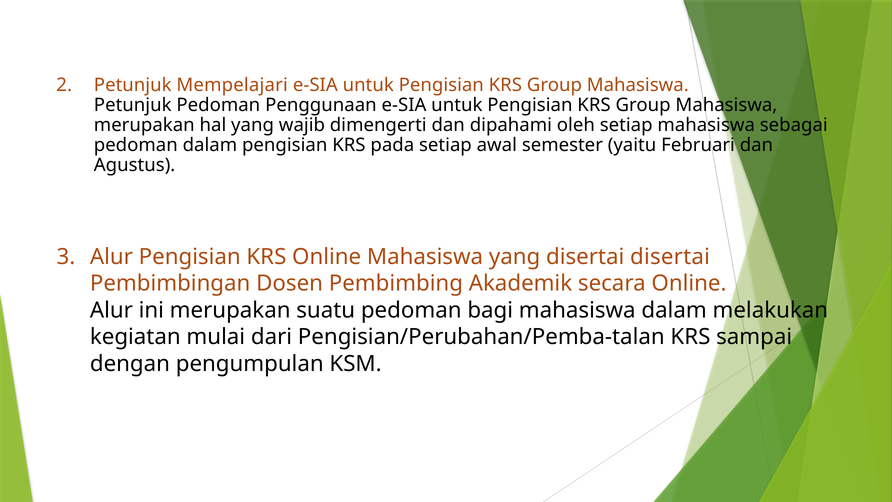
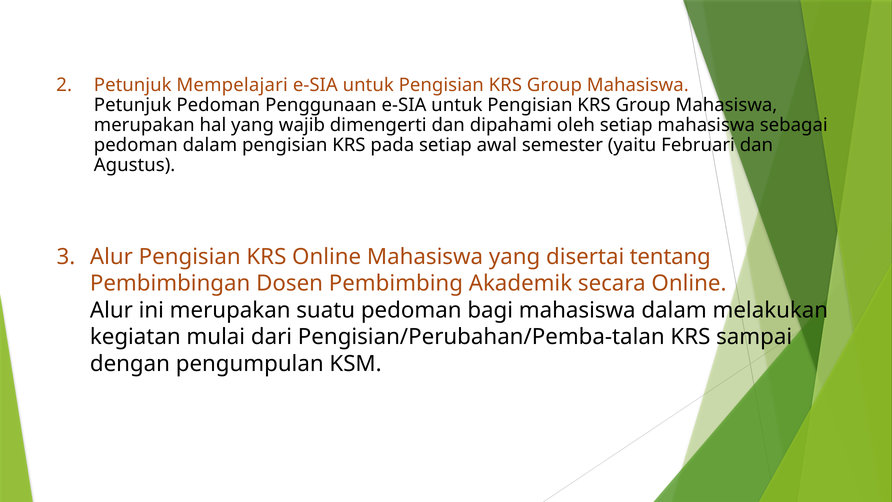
disertai disertai: disertai -> tentang
